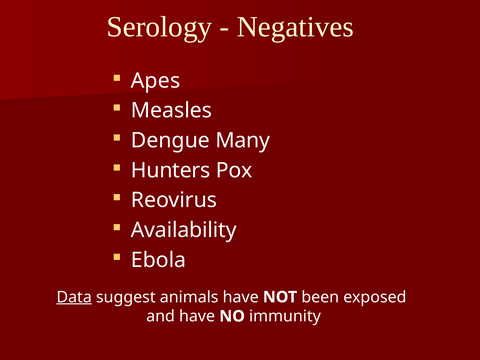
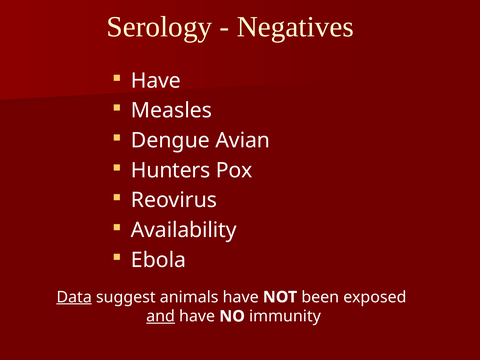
Apes at (156, 81): Apes -> Have
Many: Many -> Avian
and underline: none -> present
